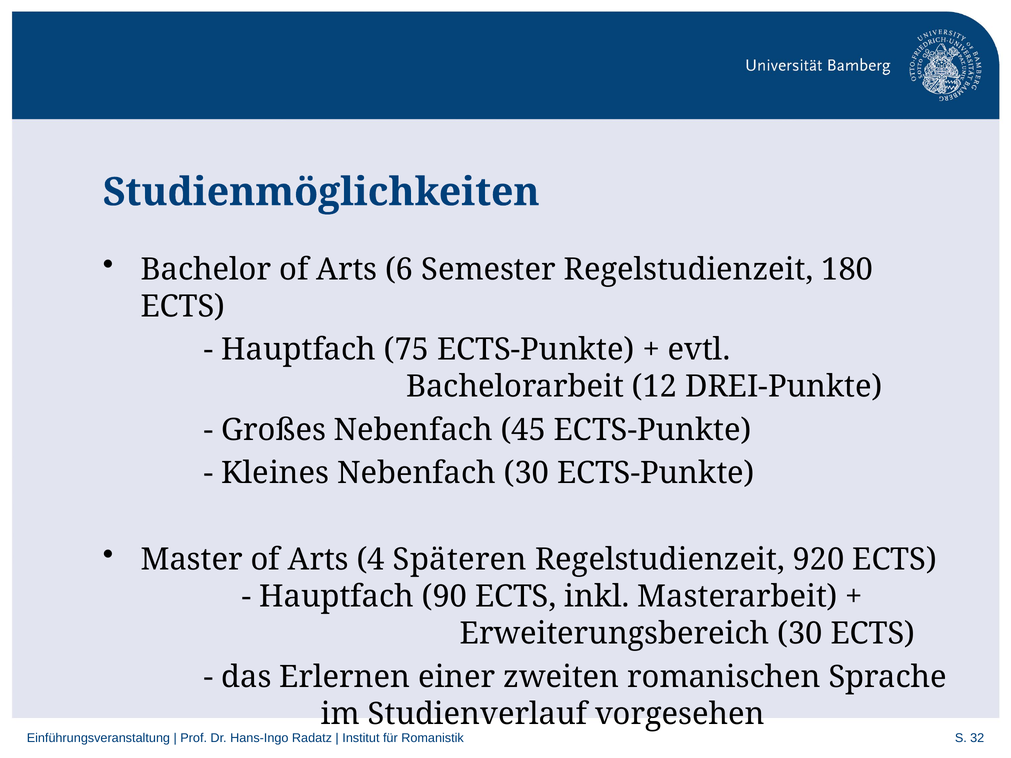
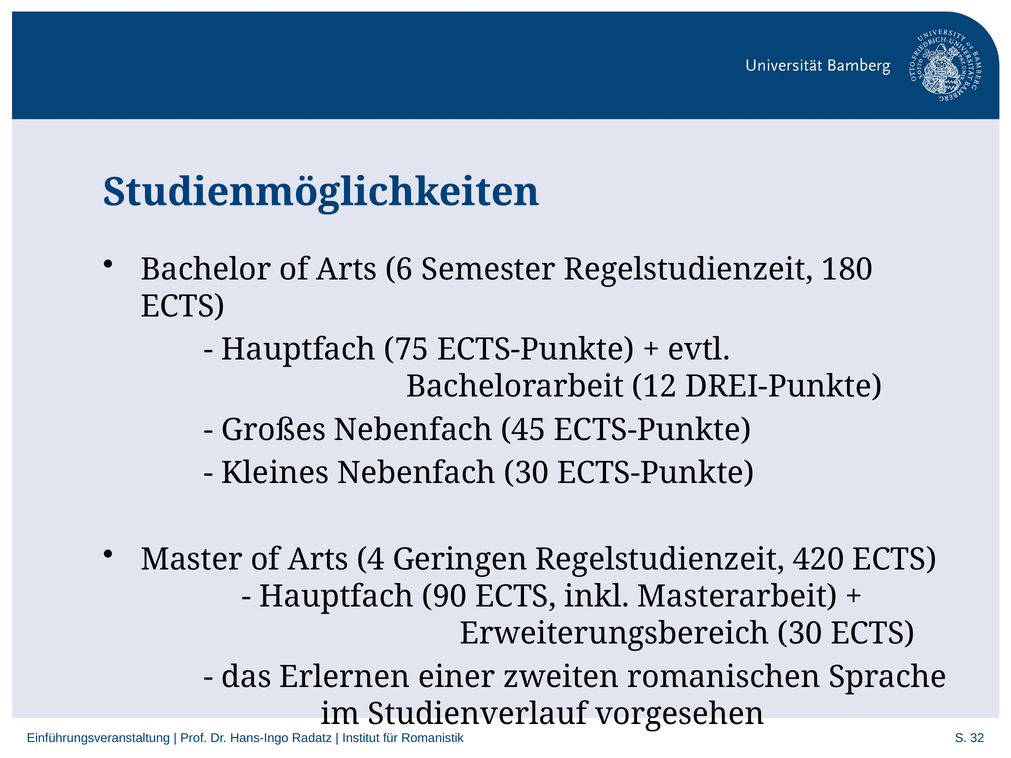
Späteren: Späteren -> Geringen
920: 920 -> 420
